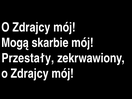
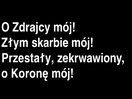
Mogą: Mogą -> Złym
Zdrajcy at (30, 73): Zdrajcy -> Koronę
